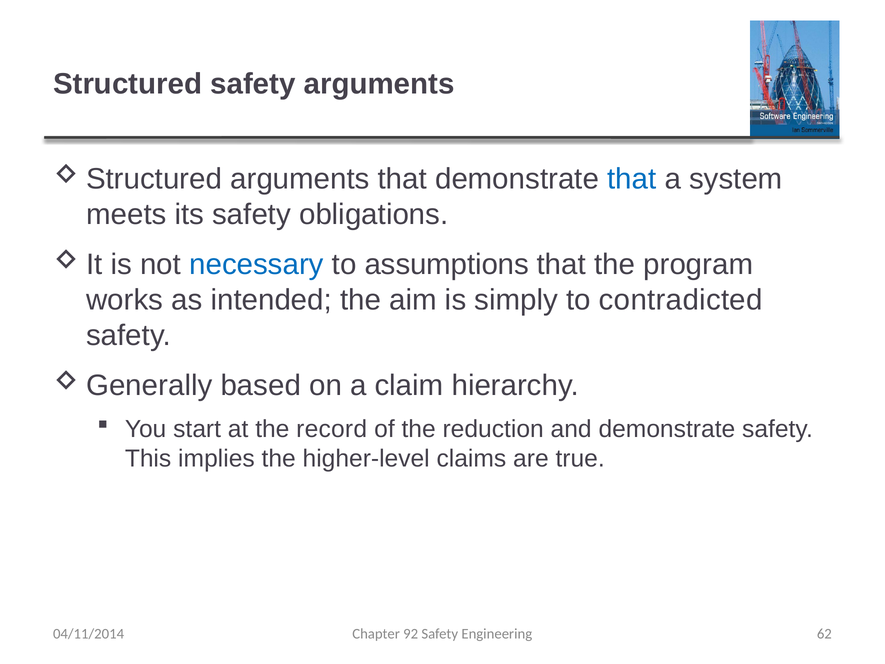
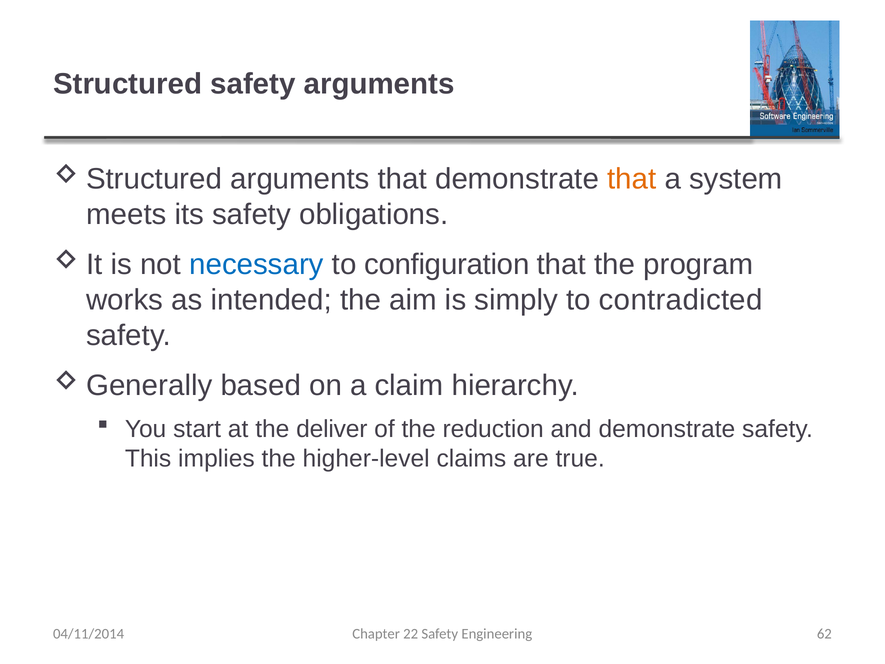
that at (632, 179) colour: blue -> orange
assumptions: assumptions -> configuration
record: record -> deliver
92: 92 -> 22
